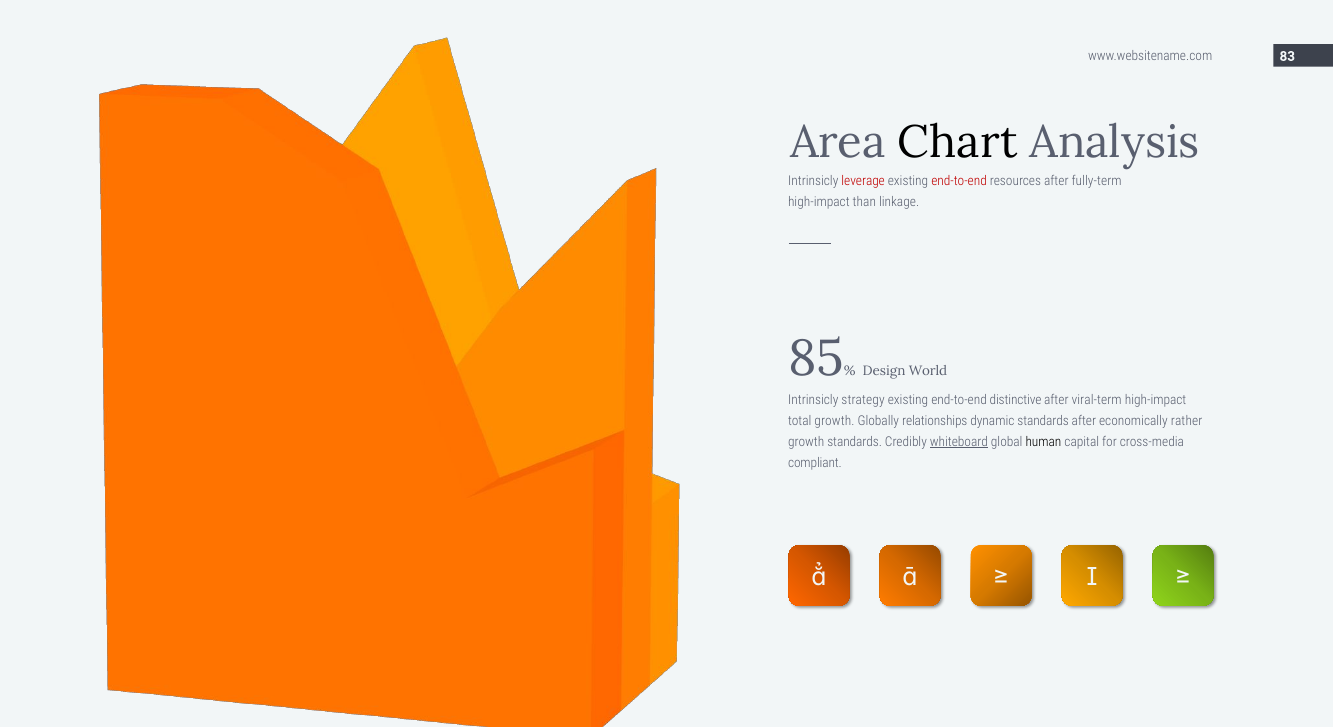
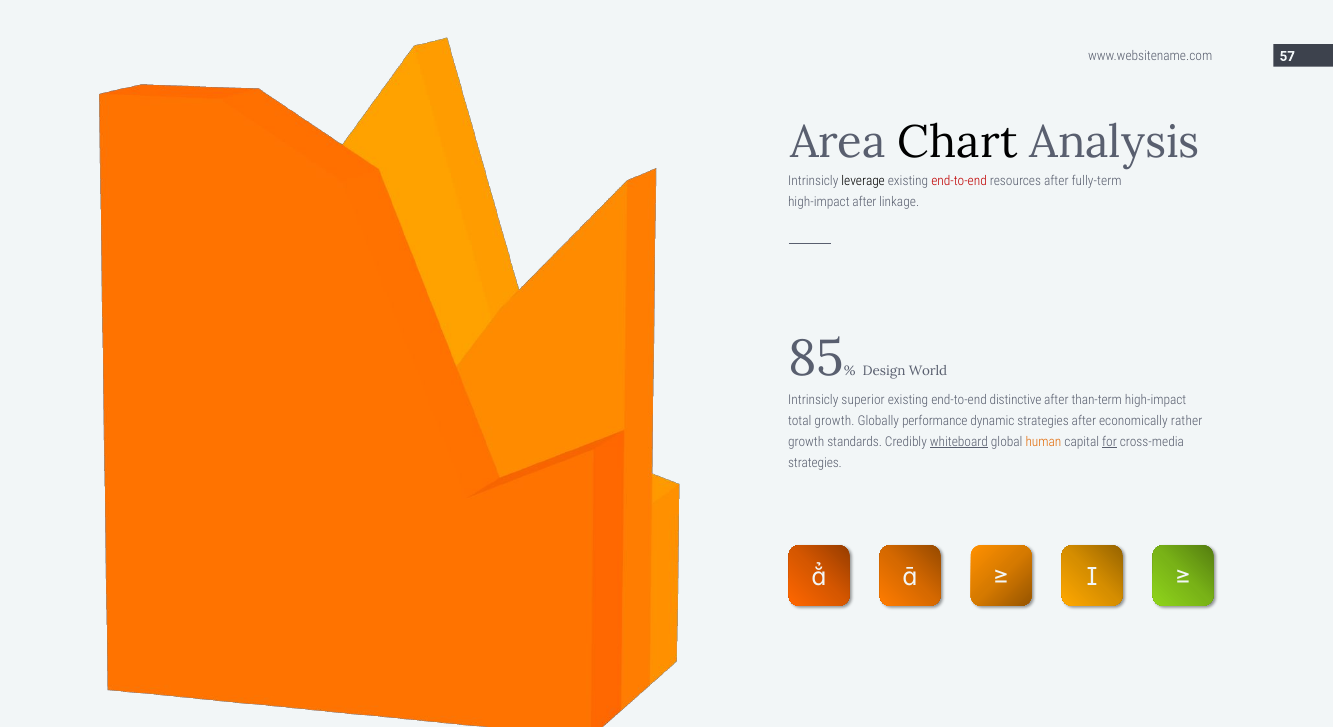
83: 83 -> 57
leverage colour: red -> black
high-impact than: than -> after
strategy: strategy -> superior
viral-term: viral-term -> than-term
relationships: relationships -> performance
dynamic standards: standards -> strategies
human colour: black -> orange
for underline: none -> present
compliant at (815, 463): compliant -> strategies
